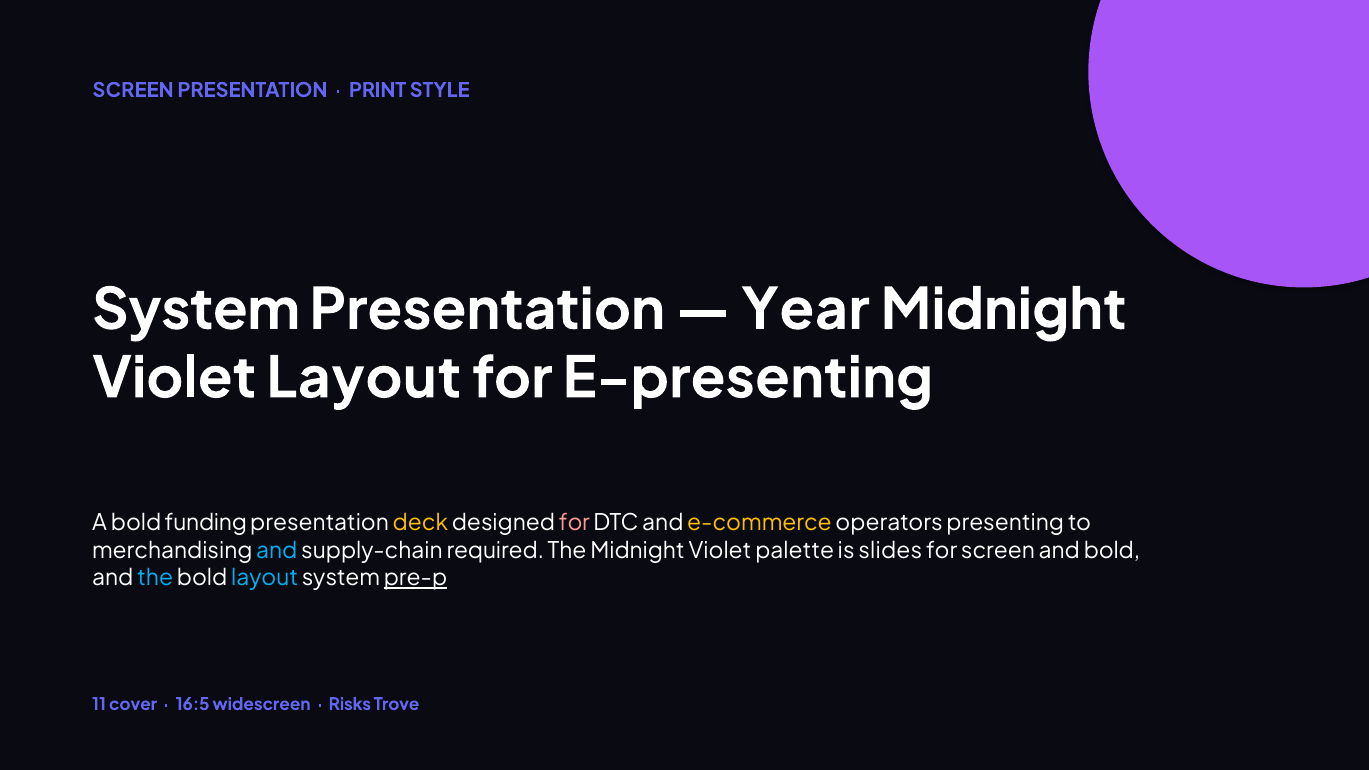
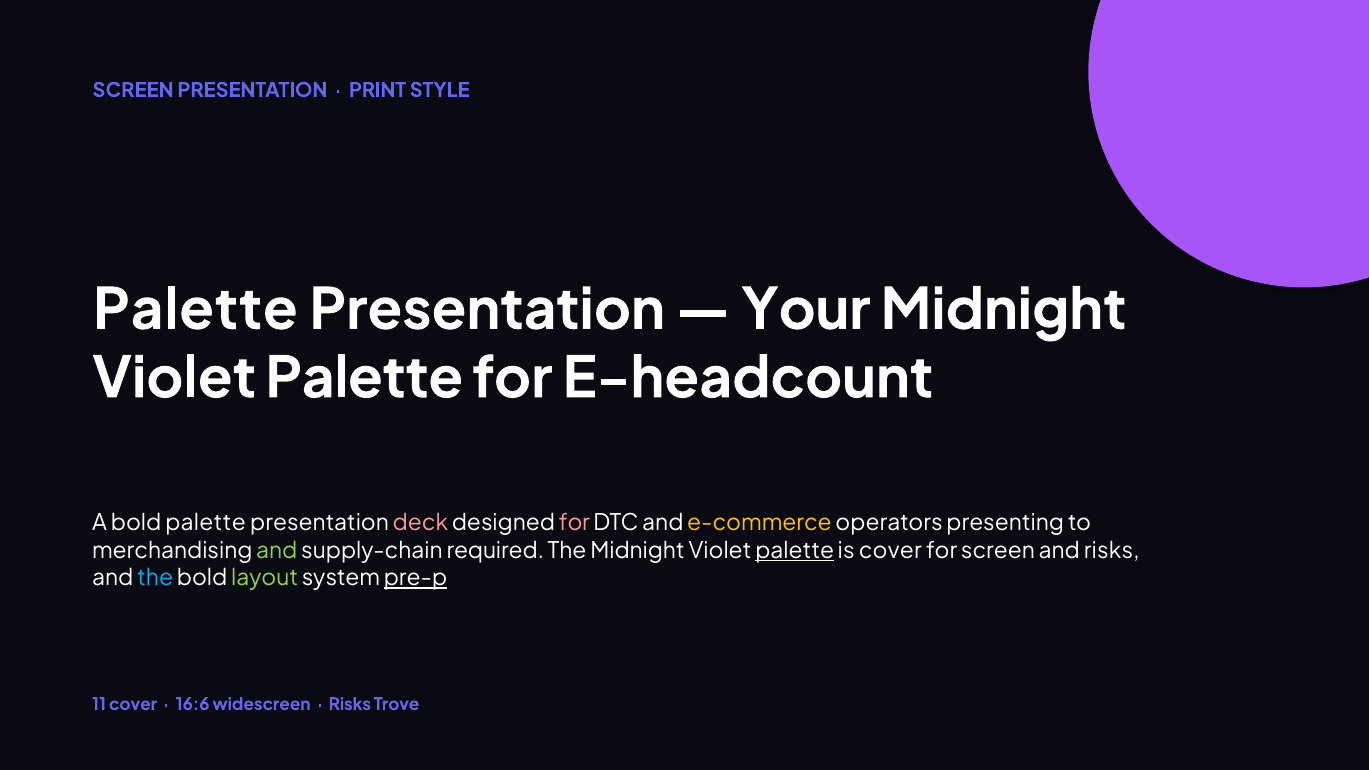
System at (196, 310): System -> Palette
Year: Year -> Your
Layout at (364, 379): Layout -> Palette
E-presenting: E-presenting -> E-headcount
bold funding: funding -> palette
deck colour: yellow -> pink
and at (277, 551) colour: light blue -> light green
palette at (795, 551) underline: none -> present
is slides: slides -> cover
and bold: bold -> risks
layout at (265, 578) colour: light blue -> light green
16:5: 16:5 -> 16:6
